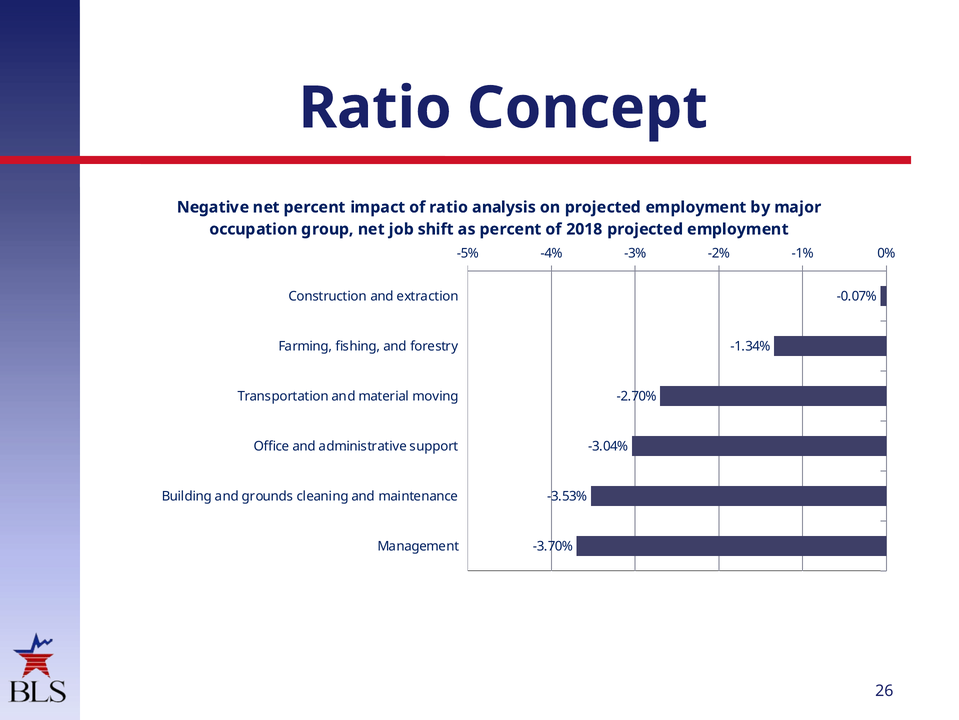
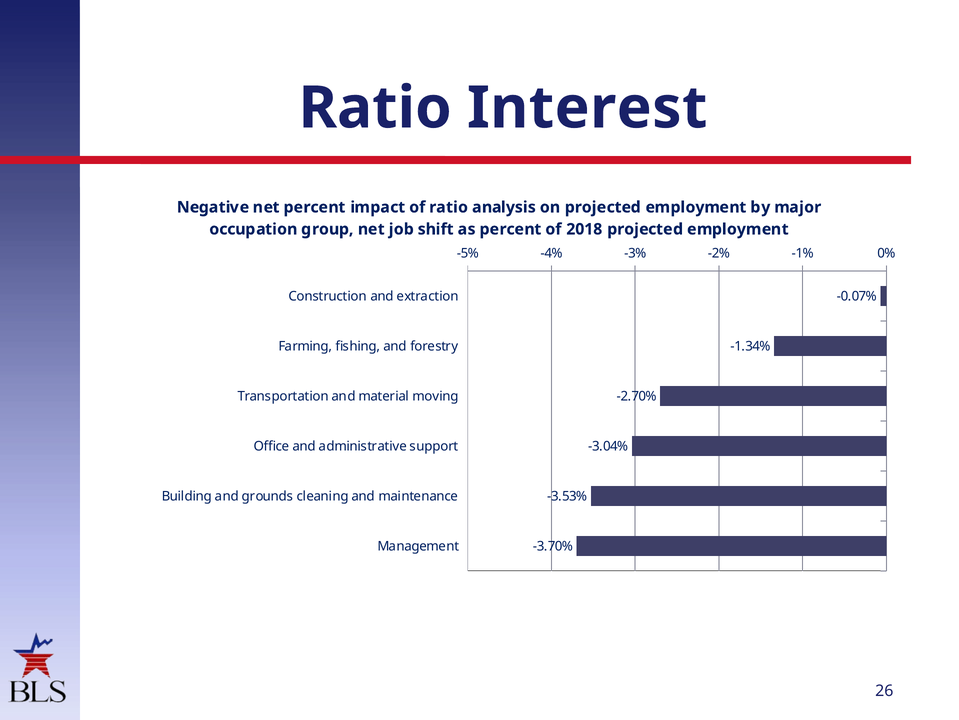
Concept: Concept -> Interest
